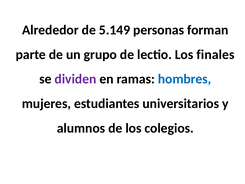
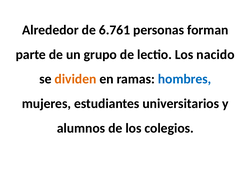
5.149: 5.149 -> 6.761
finales: finales -> nacido
dividen colour: purple -> orange
